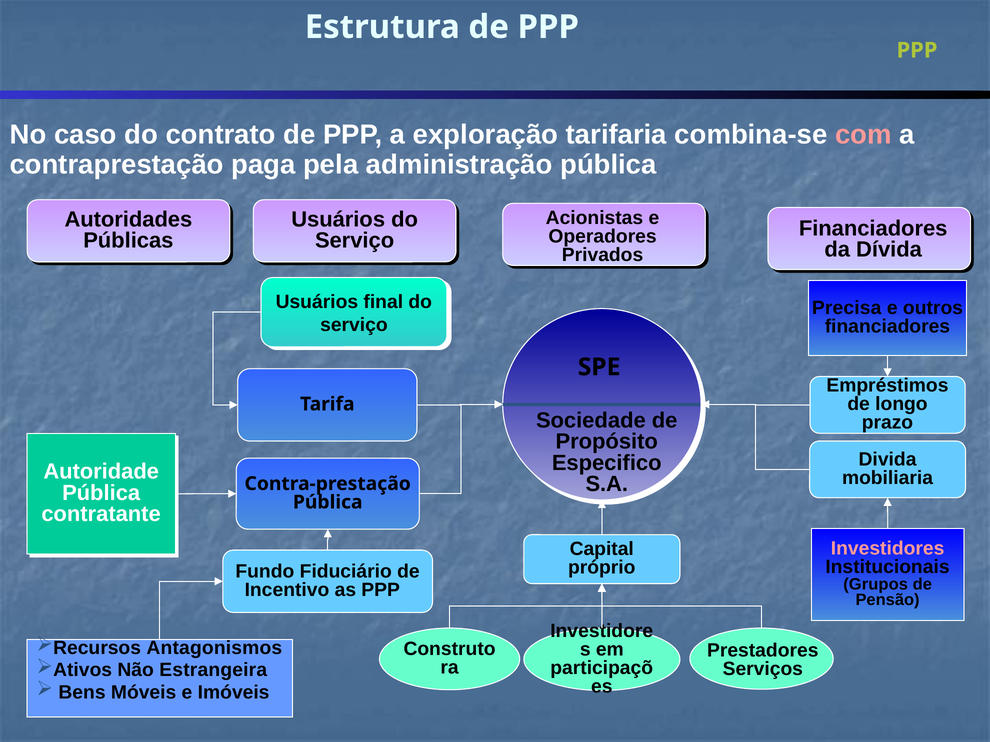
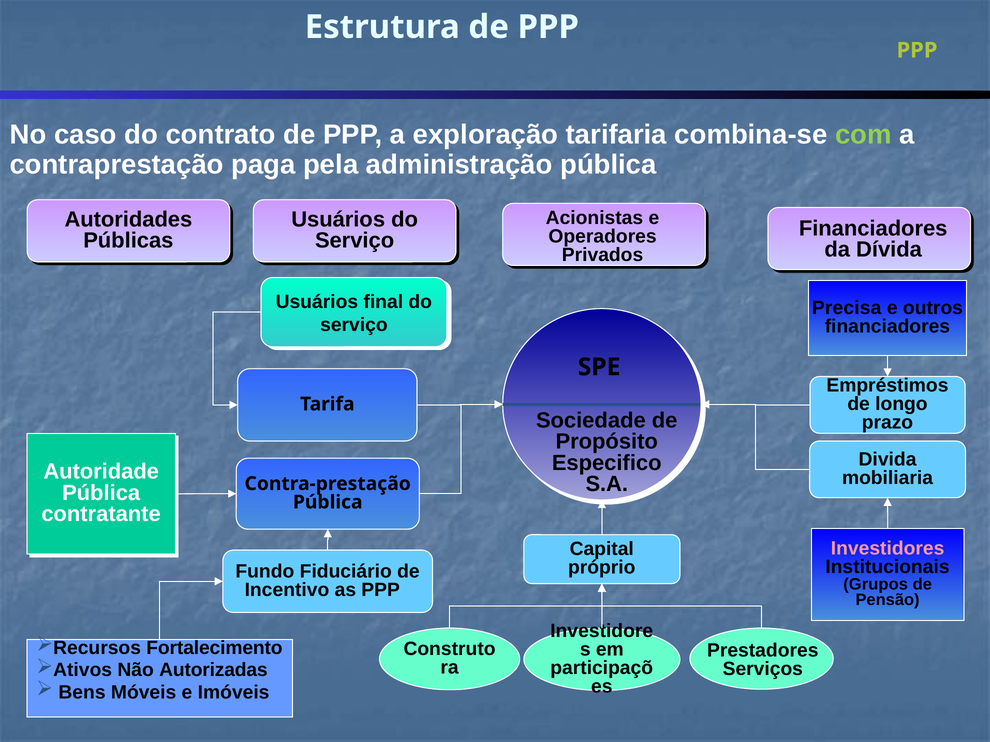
com colour: pink -> light green
Antagonismos: Antagonismos -> Fortalecimento
Estrangeira: Estrangeira -> Autorizadas
